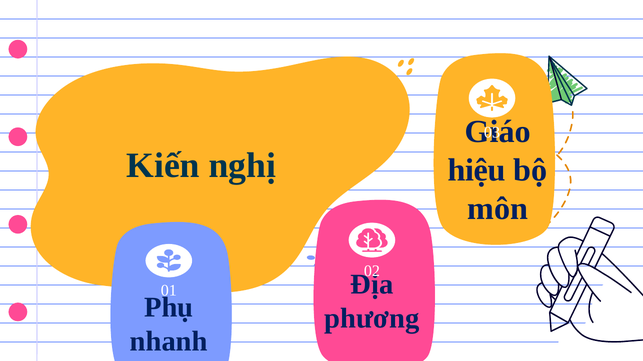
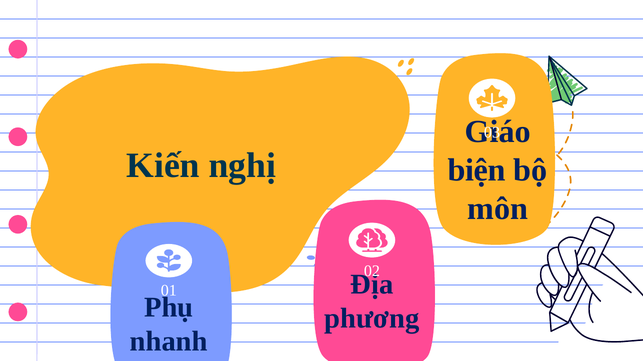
hiệu: hiệu -> biện
